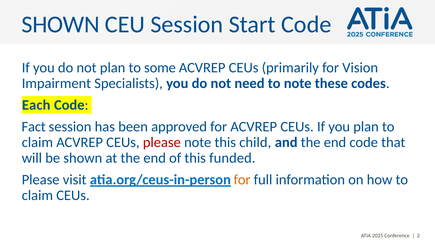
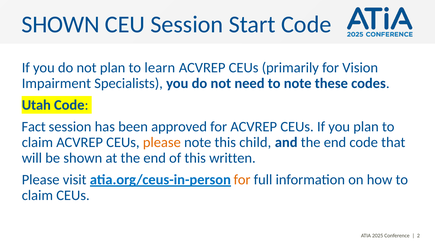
some: some -> learn
Each: Each -> Utah
please at (162, 142) colour: red -> orange
funded: funded -> written
